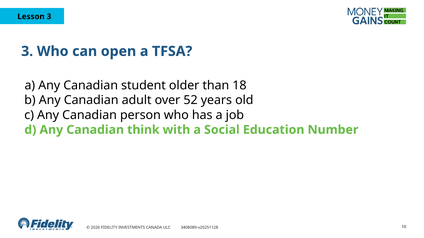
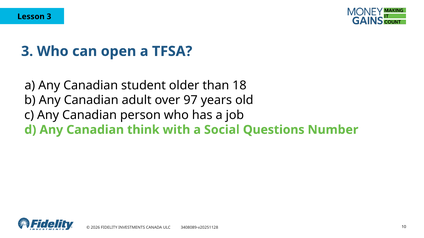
52: 52 -> 97
Education: Education -> Questions
